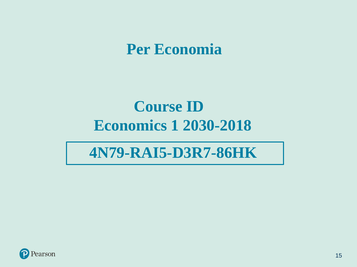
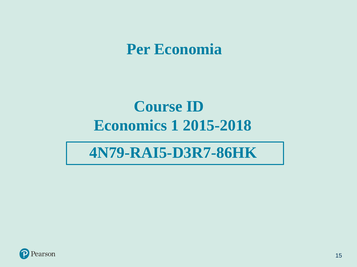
2030-2018: 2030-2018 -> 2015-2018
